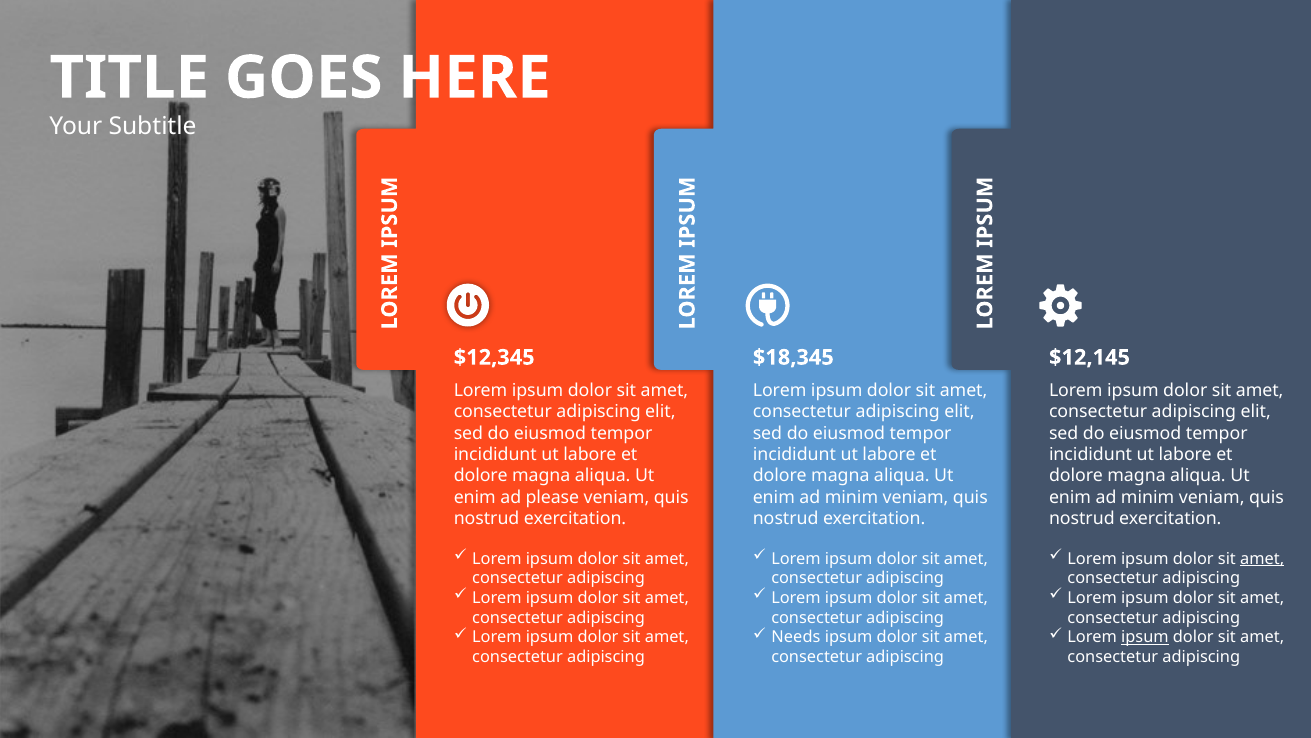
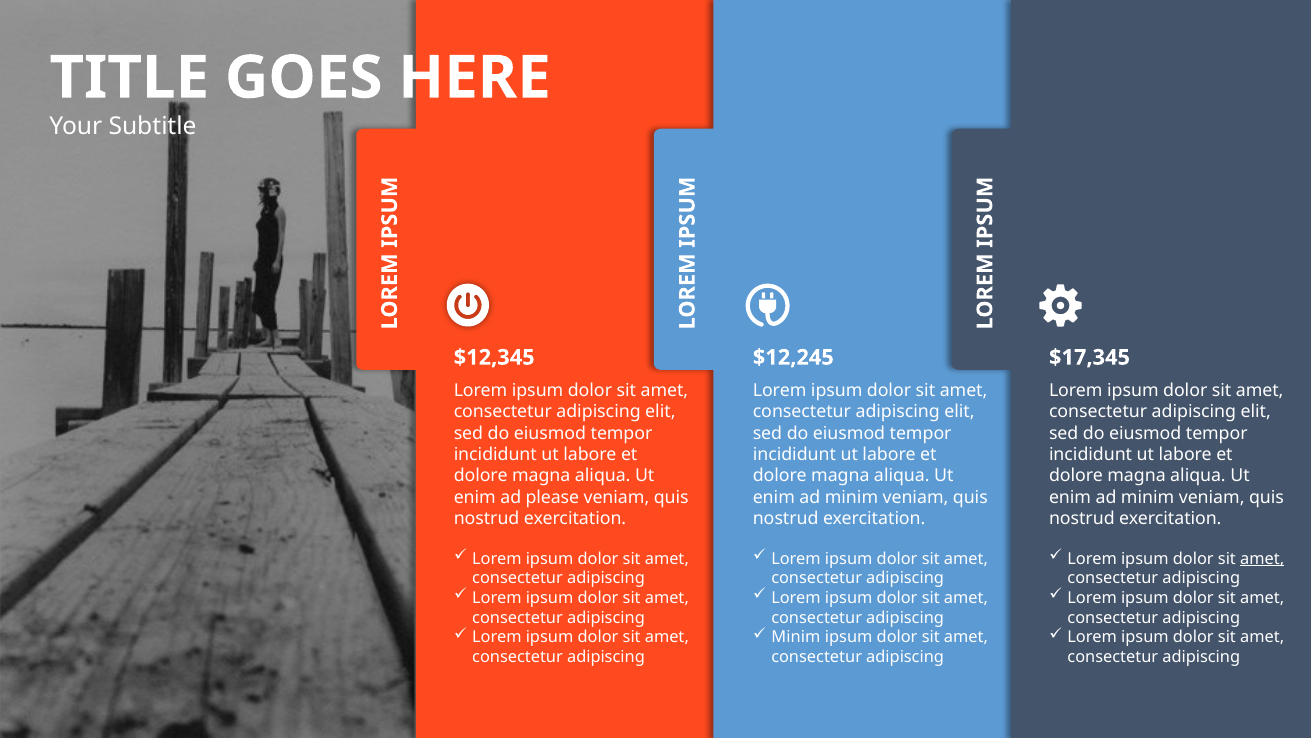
$18,345: $18,345 -> $12,245
$12,145: $12,145 -> $17,345
Needs at (796, 637): Needs -> Minim
ipsum at (1145, 637) underline: present -> none
